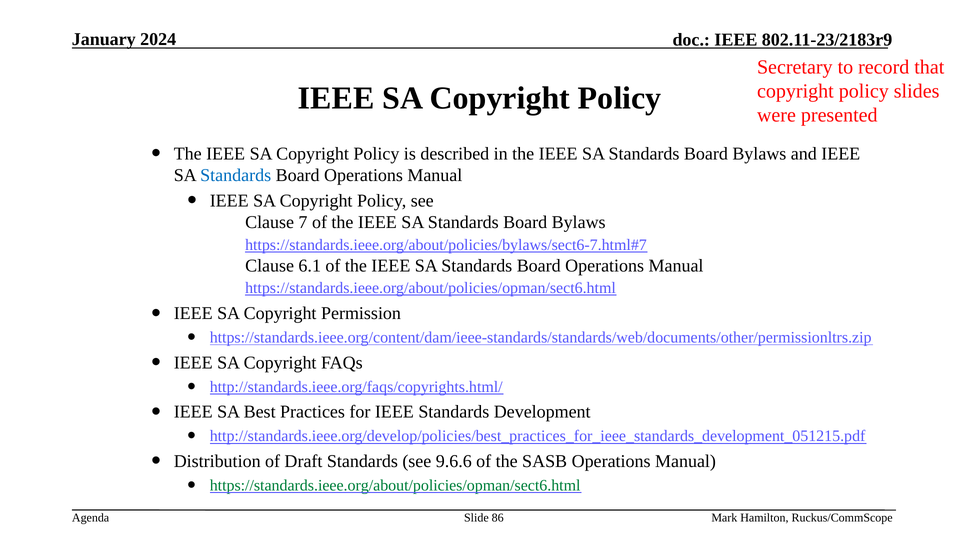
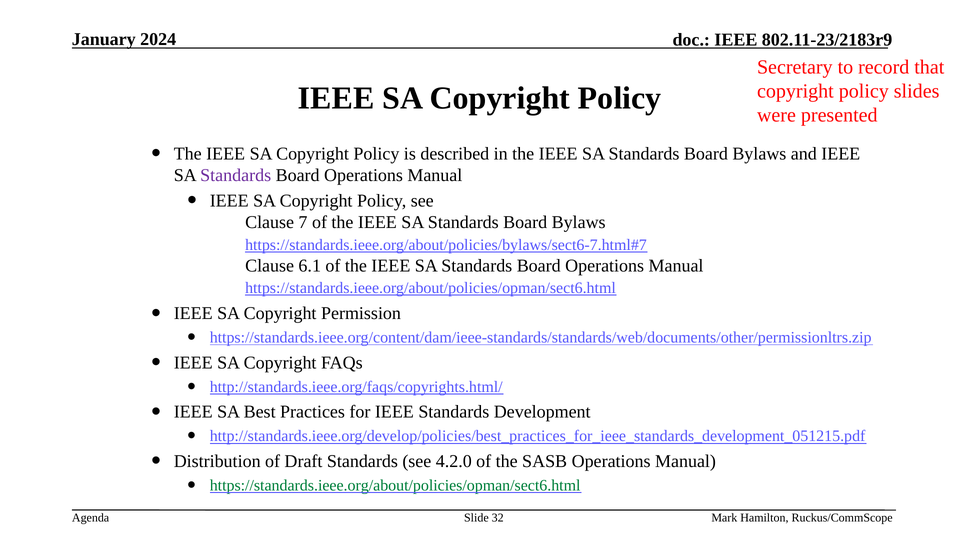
Standards at (236, 175) colour: blue -> purple
9.6.6: 9.6.6 -> 4.2.0
86: 86 -> 32
